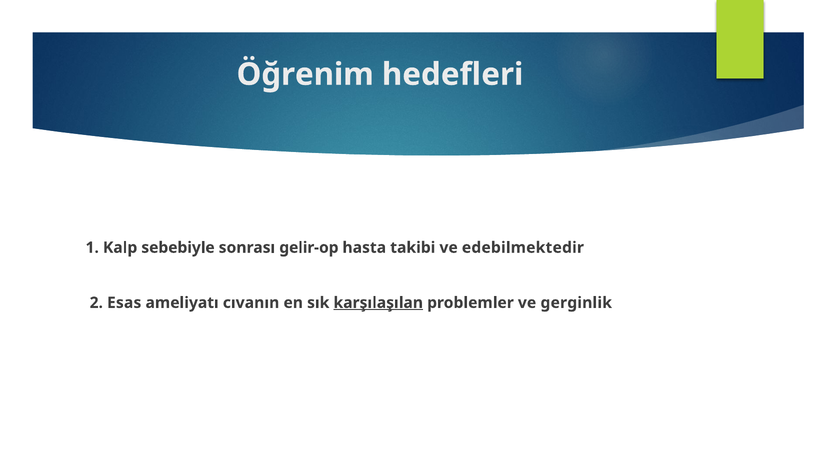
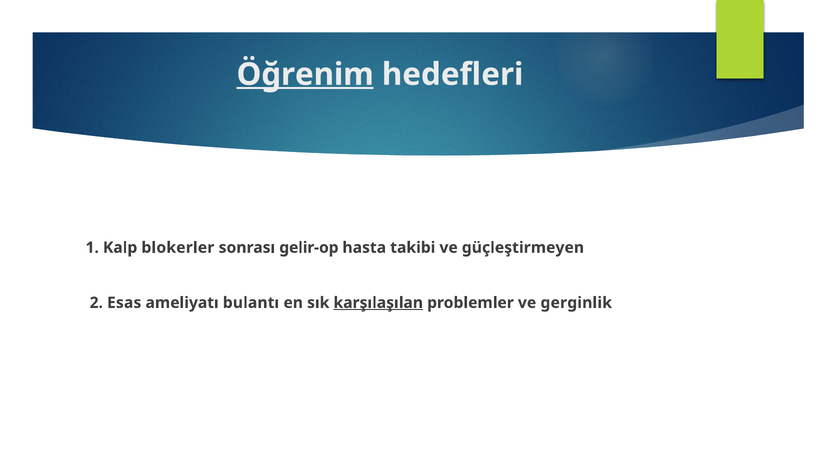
Öğrenim underline: none -> present
sebebiyle: sebebiyle -> blokerler
edebilmektedir: edebilmektedir -> güçleştirmeyen
cıvanın: cıvanın -> bulantı
